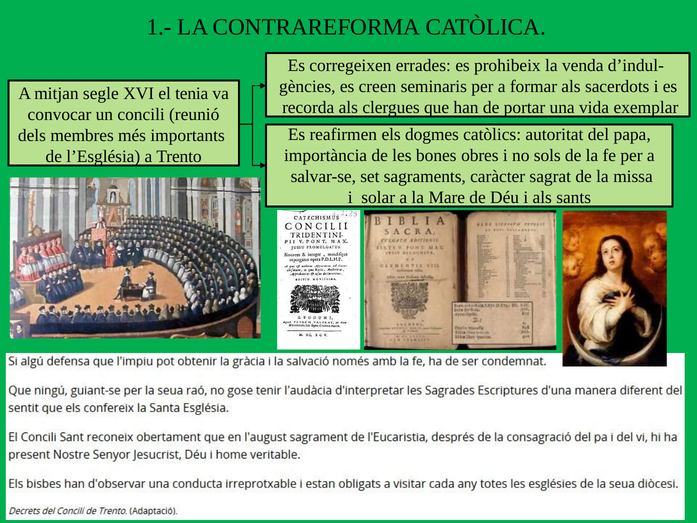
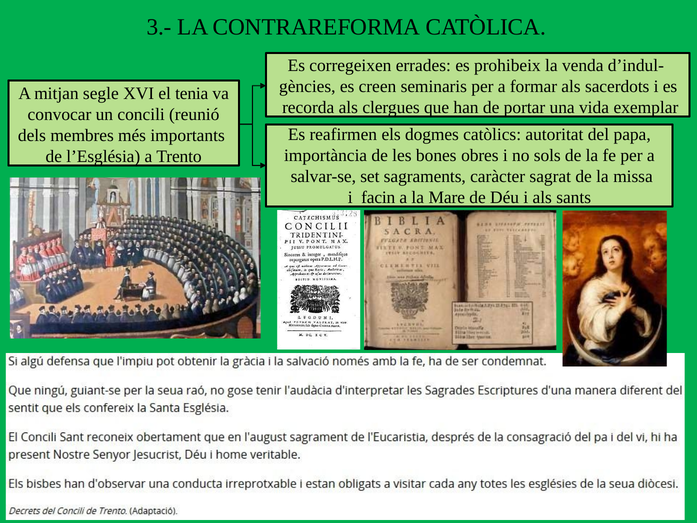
1.-: 1.- -> 3.-
solar: solar -> facin
